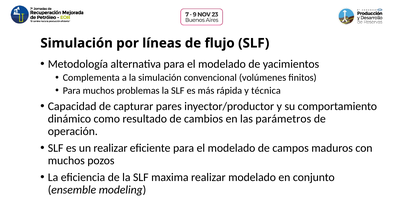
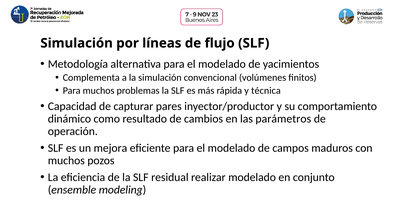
un realizar: realizar -> mejora
maxima: maxima -> residual
